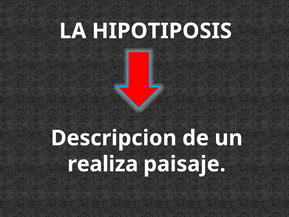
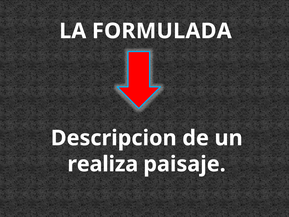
HIPOTIPOSIS: HIPOTIPOSIS -> FORMULADA
